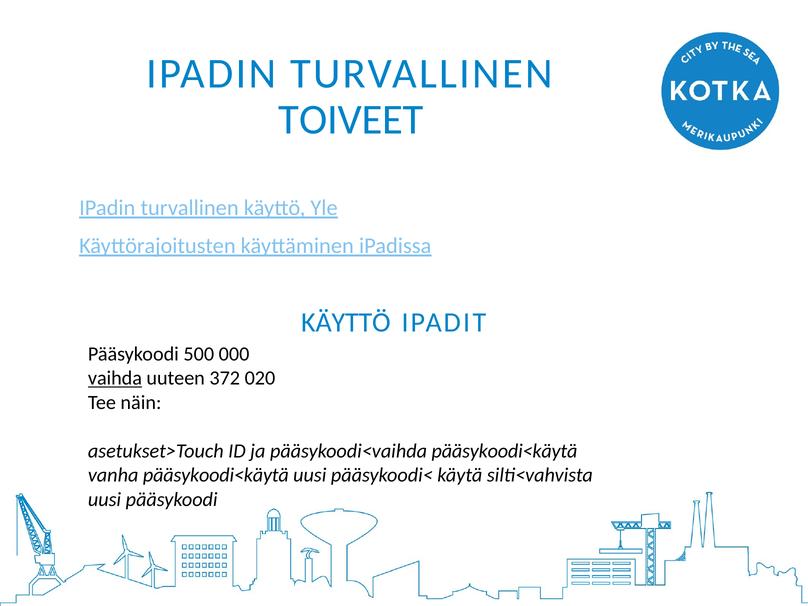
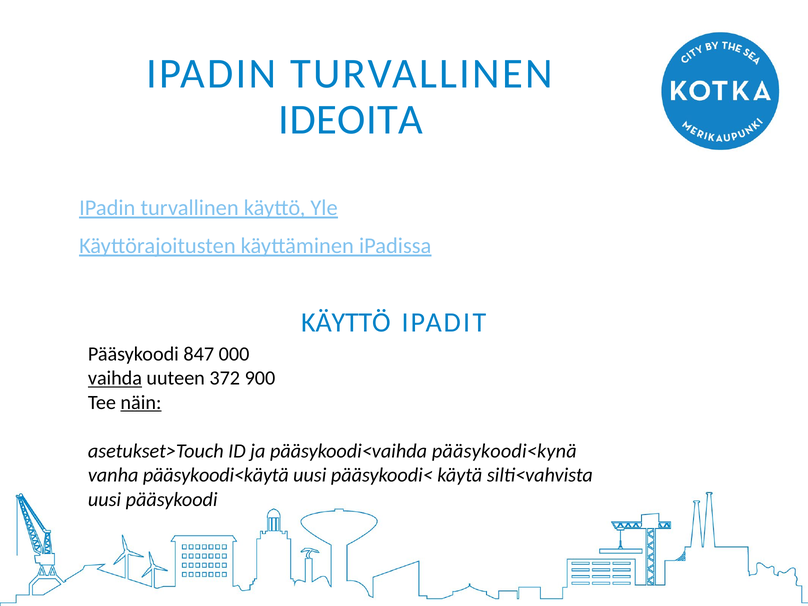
TOIVEET: TOIVEET -> IDEOITA
500: 500 -> 847
020: 020 -> 900
näin underline: none -> present
pääsykoodi<vaihda pääsykoodi<käytä: pääsykoodi<käytä -> pääsykoodi<kynä
